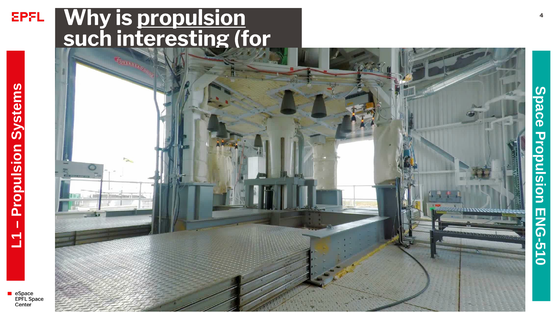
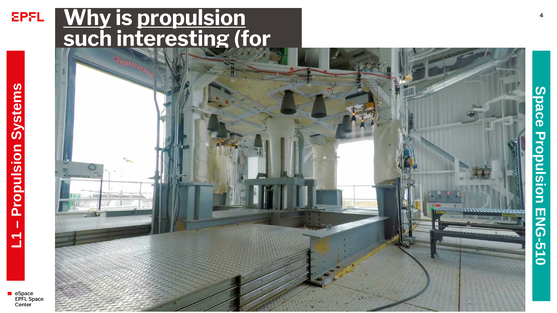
Why underline: none -> present
